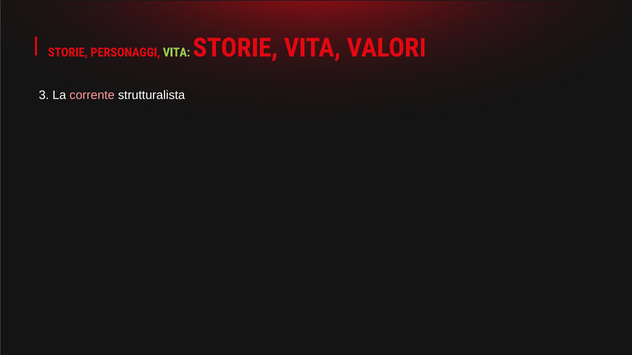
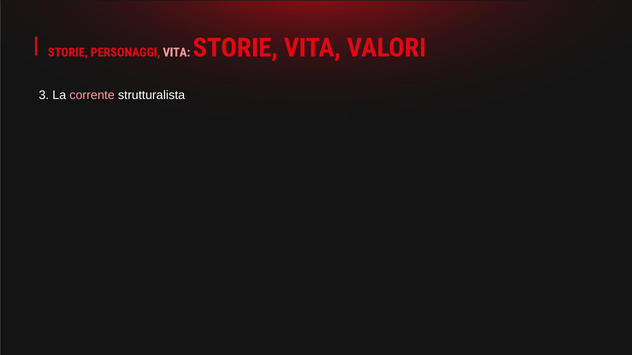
VITA at (177, 52) colour: light green -> pink
